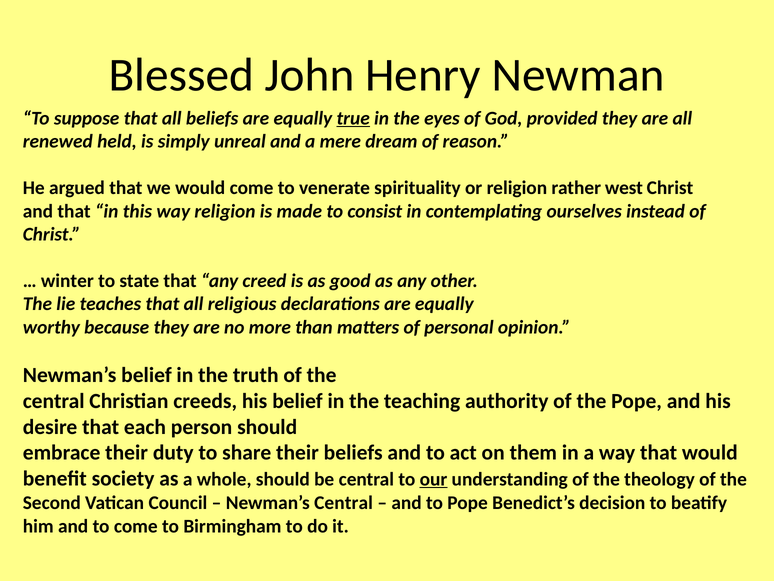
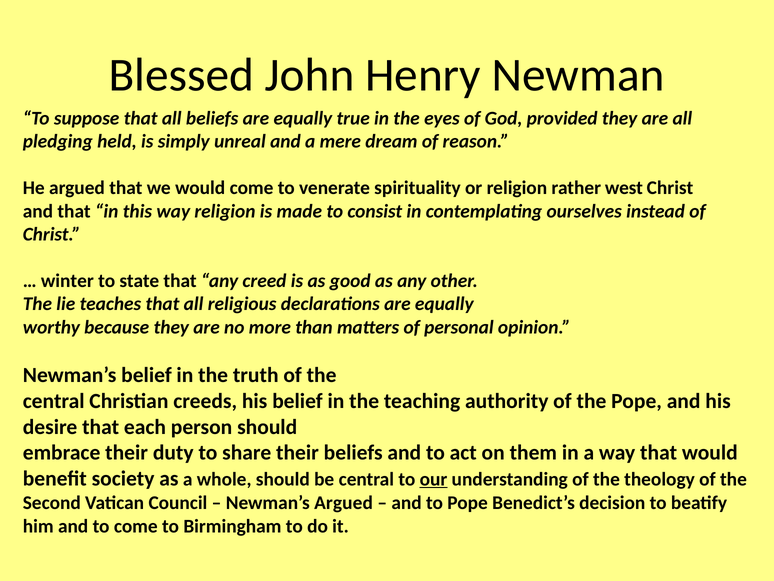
true underline: present -> none
renewed: renewed -> pledging
Newman’s Central: Central -> Argued
